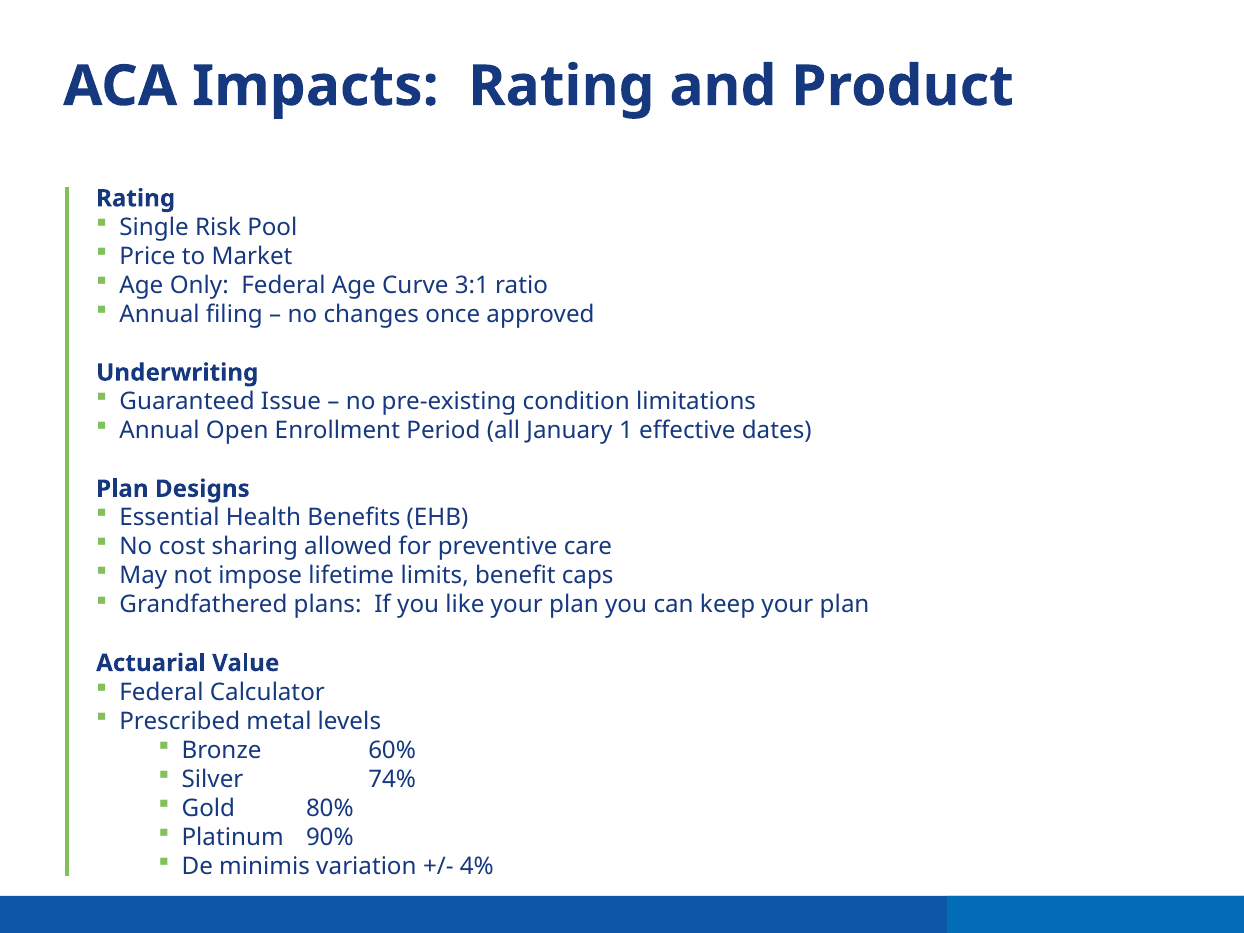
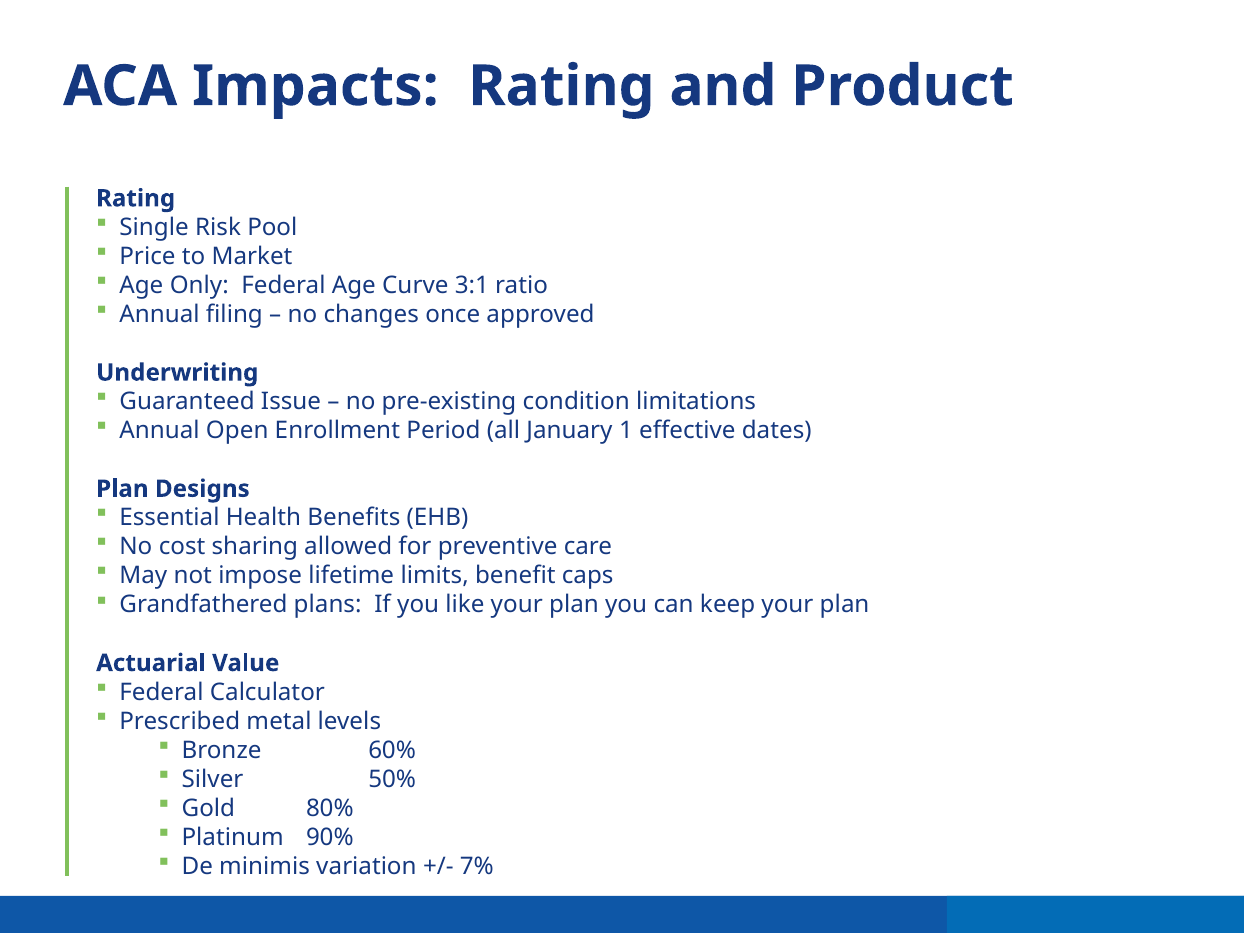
74%: 74% -> 50%
4%: 4% -> 7%
